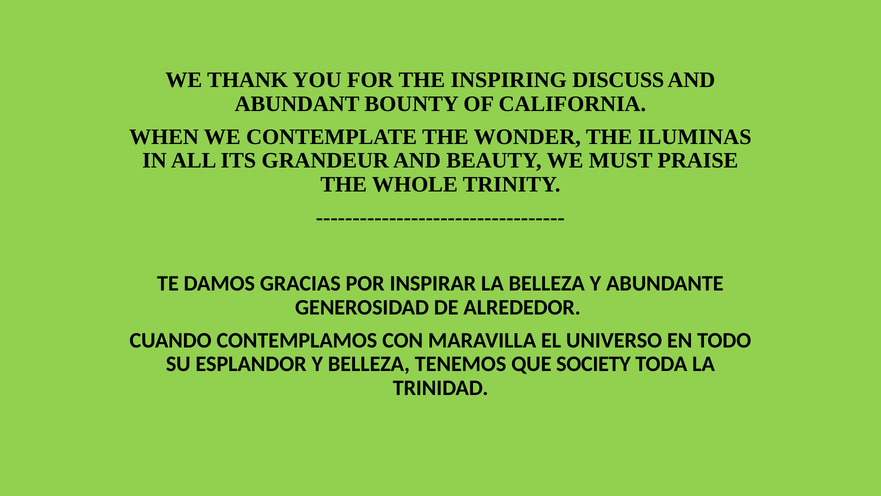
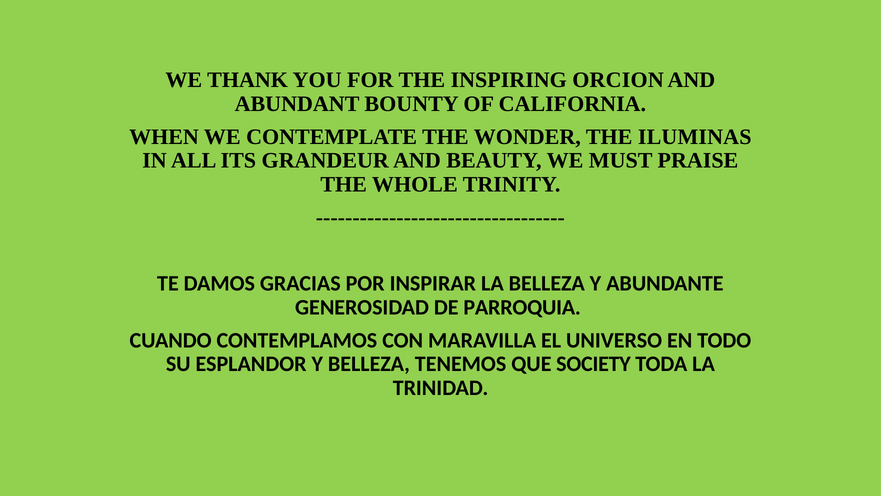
DISCUSS: DISCUSS -> ORCION
ALREDEDOR: ALREDEDOR -> PARROQUIA
